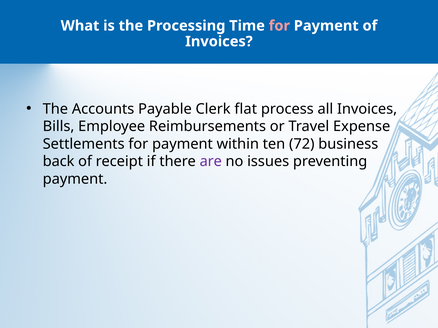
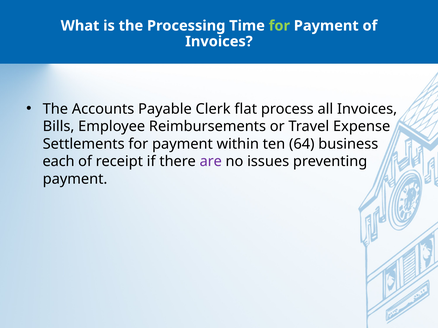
for at (279, 26) colour: pink -> light green
72: 72 -> 64
back: back -> each
